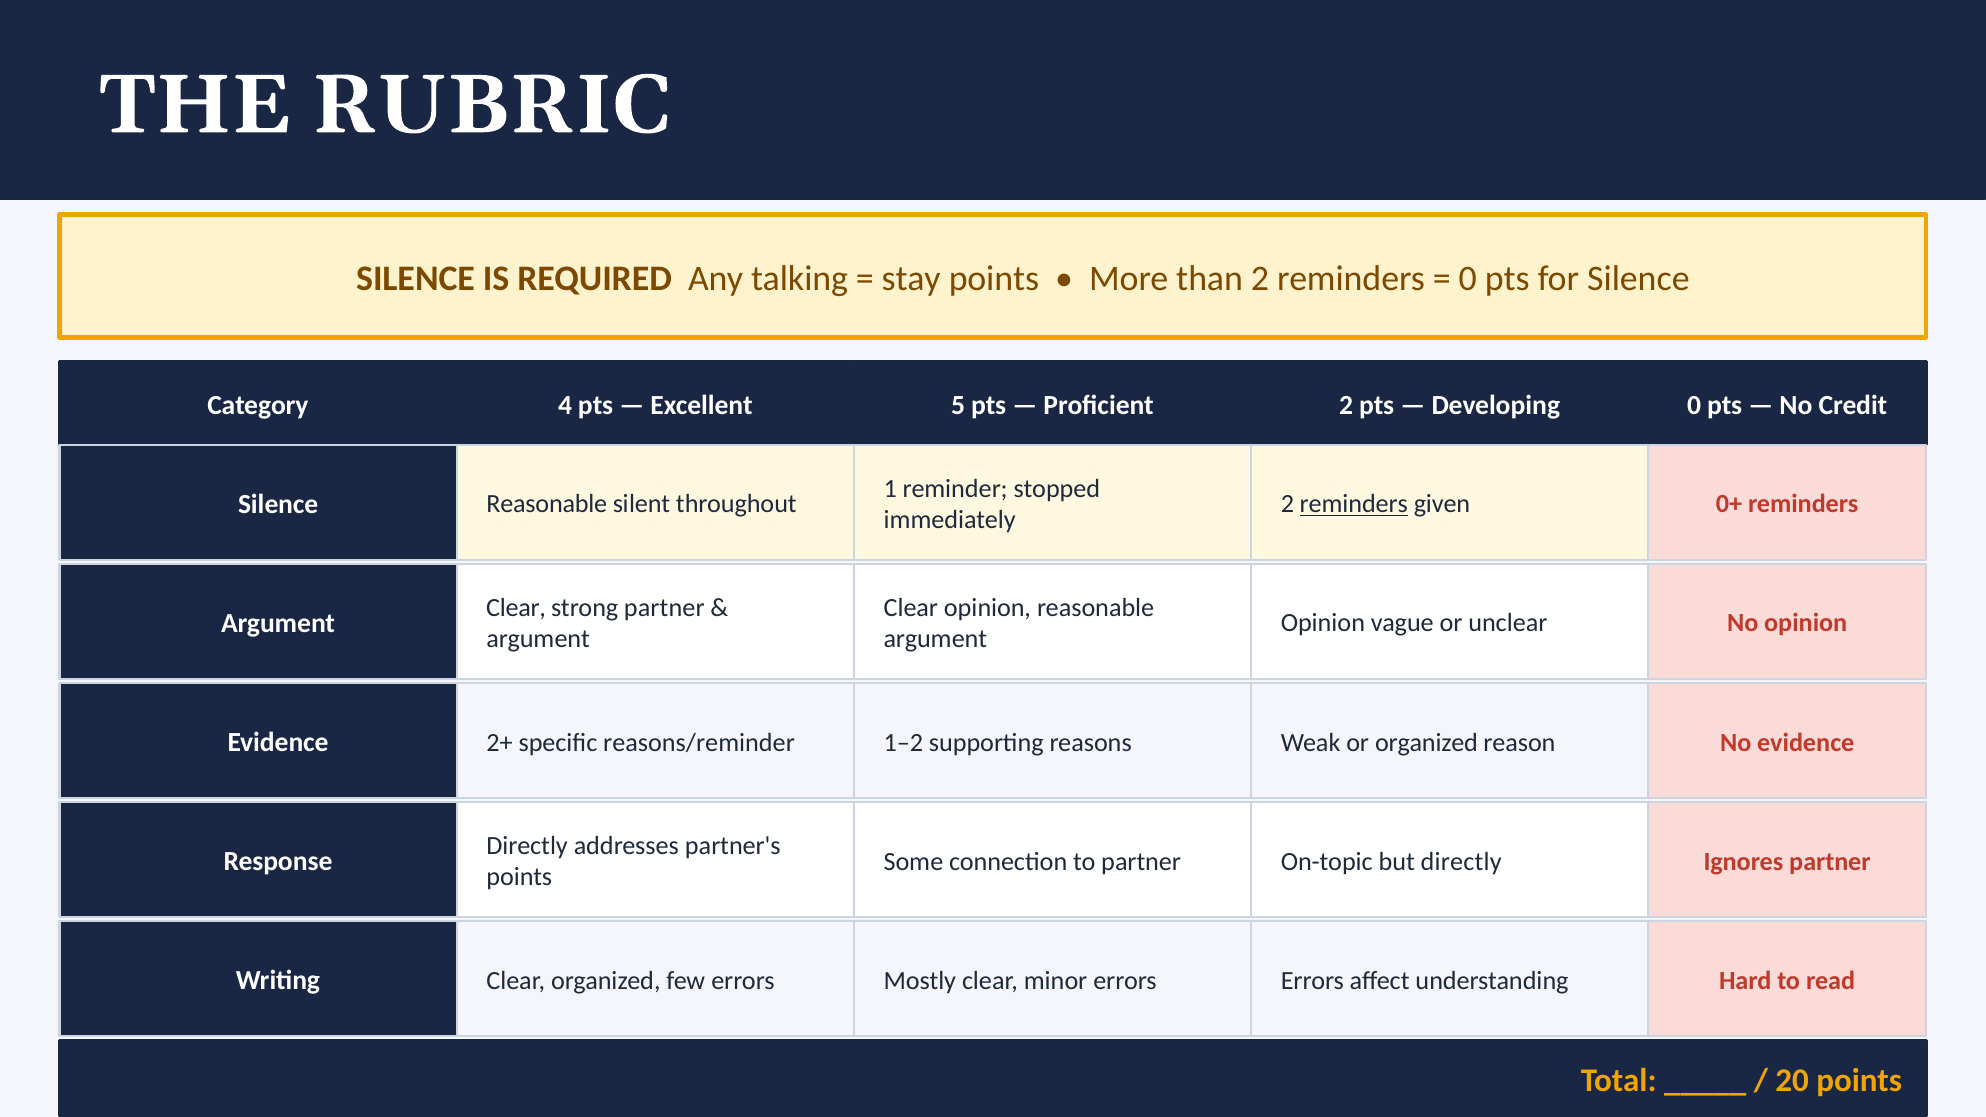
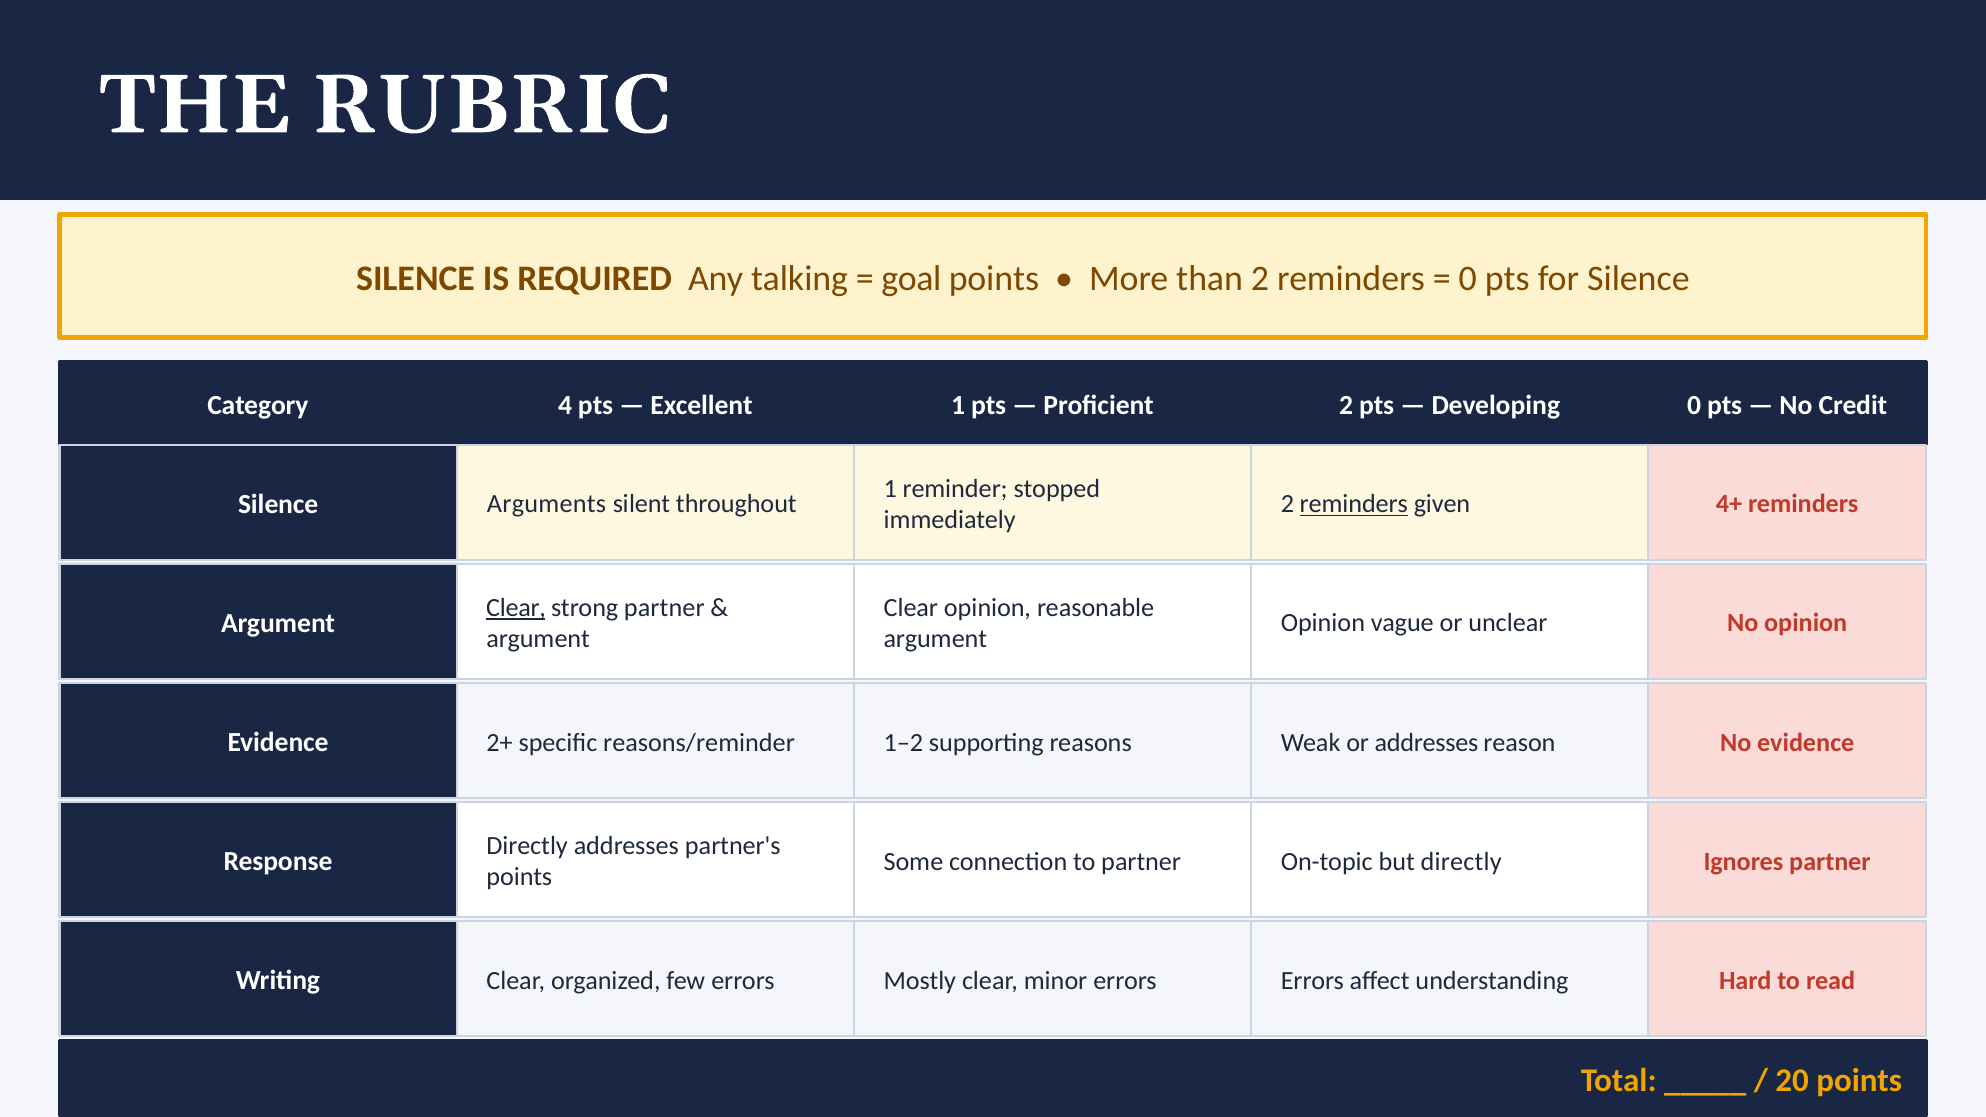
stay: stay -> goal
Excellent 5: 5 -> 1
Reasonable at (547, 504): Reasonable -> Arguments
0+: 0+ -> 4+
Clear at (516, 608) underline: none -> present
or organized: organized -> addresses
